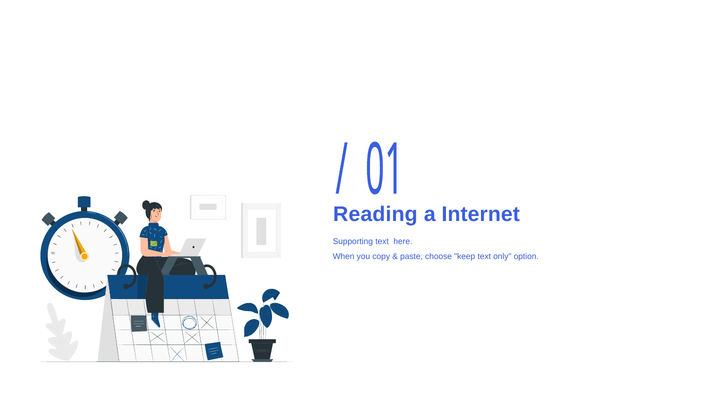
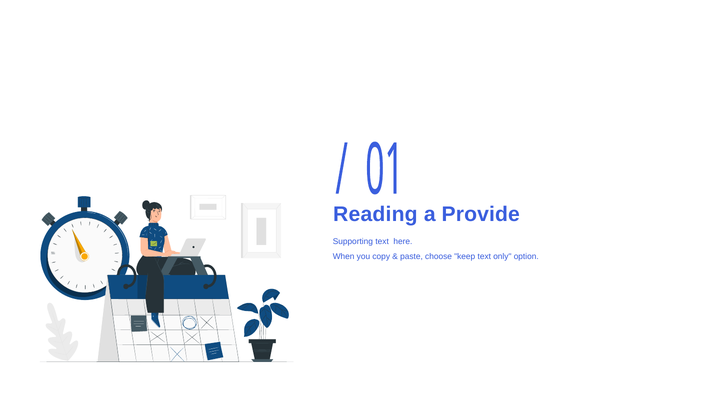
Internet: Internet -> Provide
